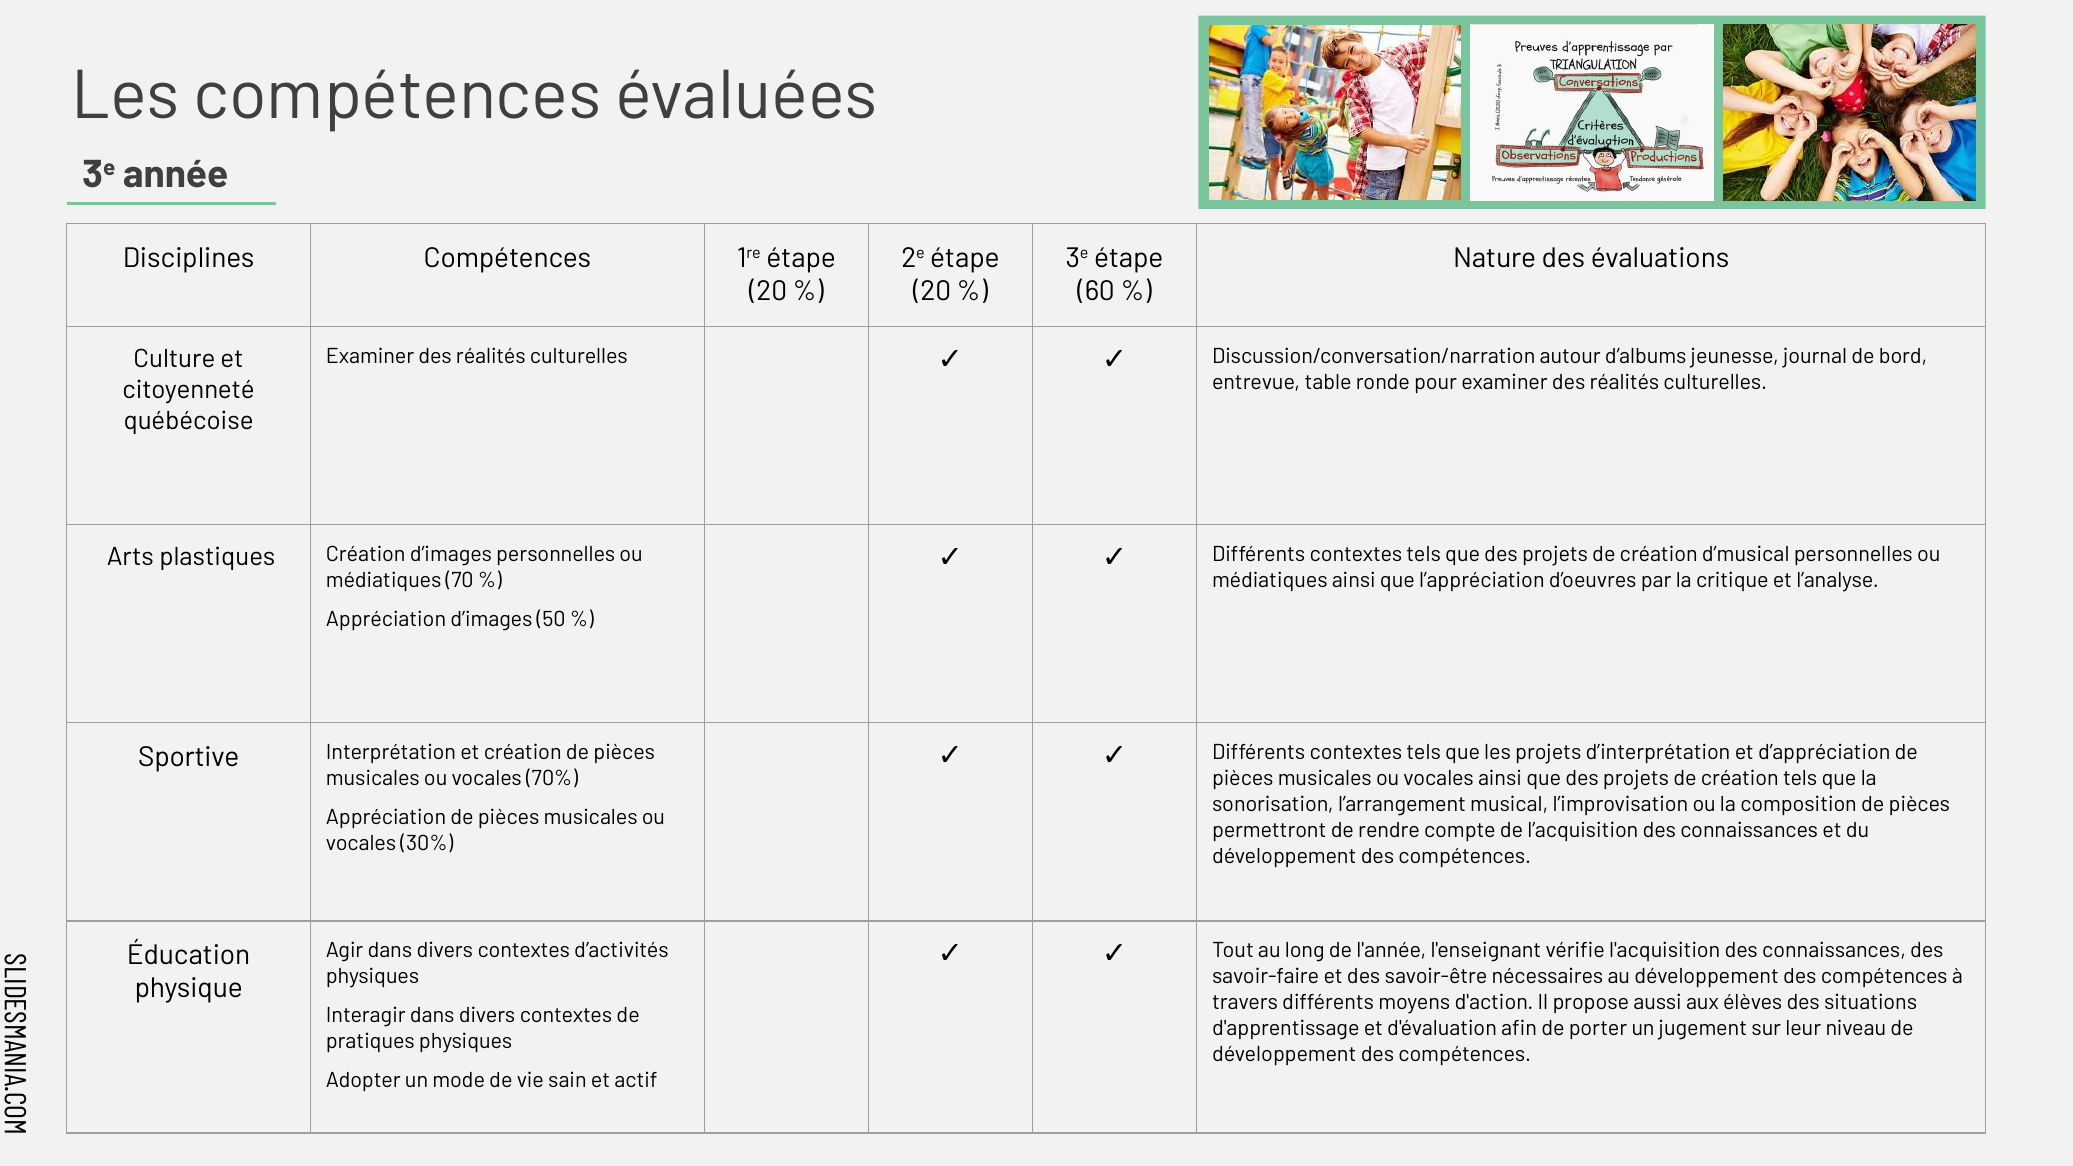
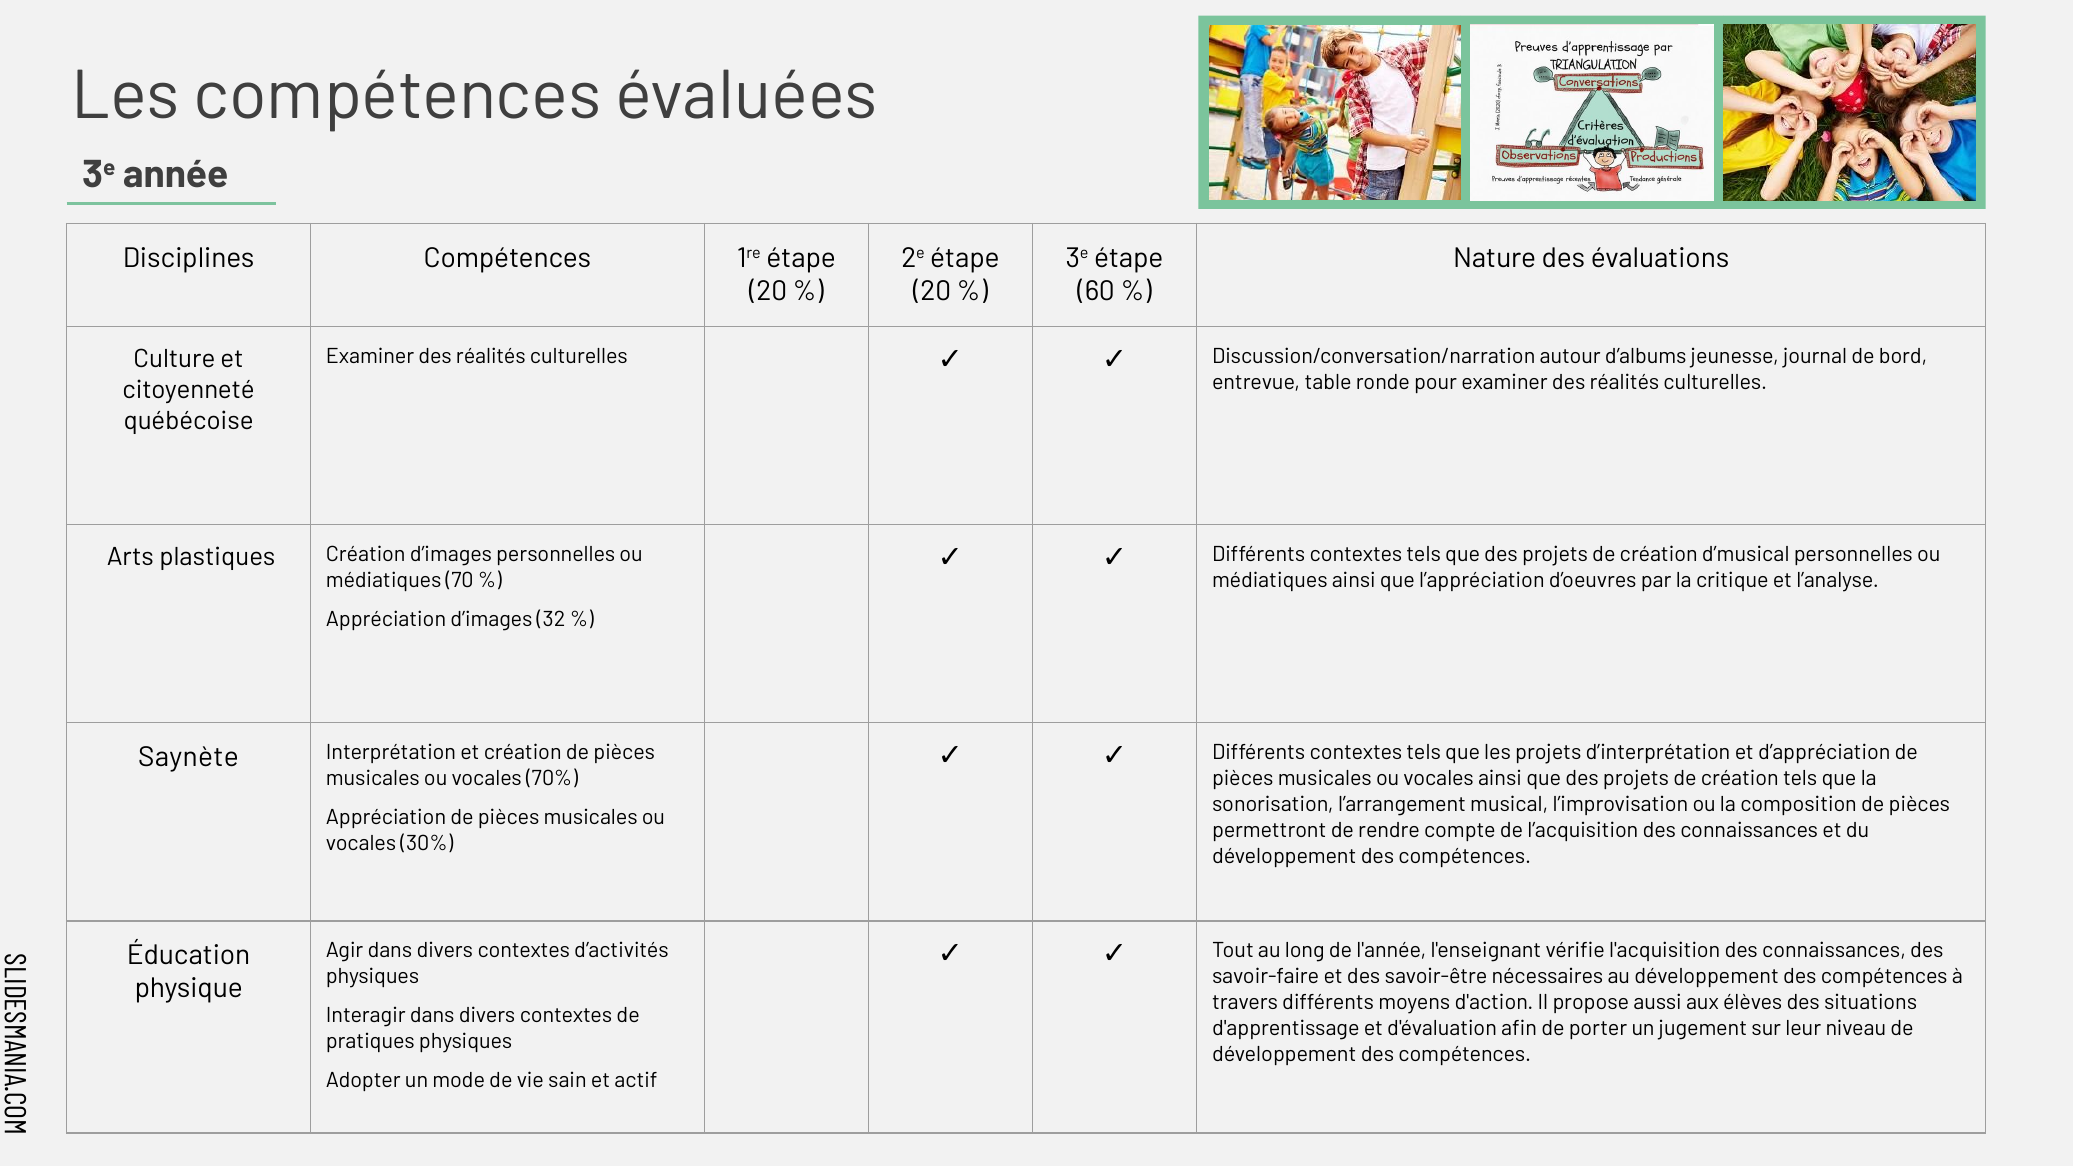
50: 50 -> 32
Sportive: Sportive -> Saynète
